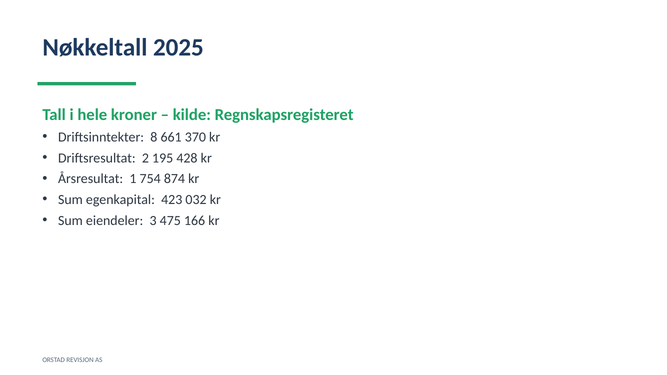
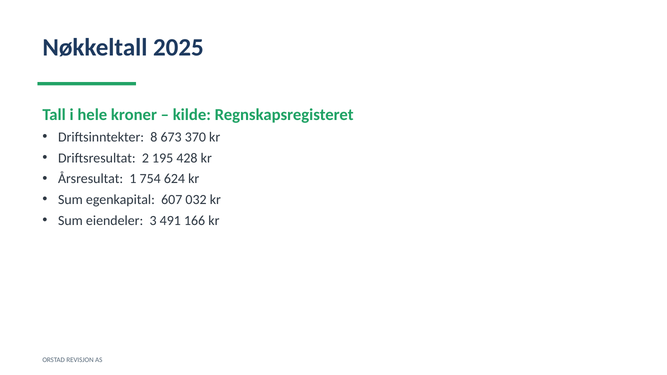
661: 661 -> 673
874: 874 -> 624
423: 423 -> 607
475: 475 -> 491
